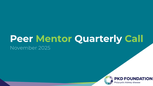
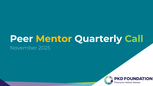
Mentor colour: light green -> yellow
